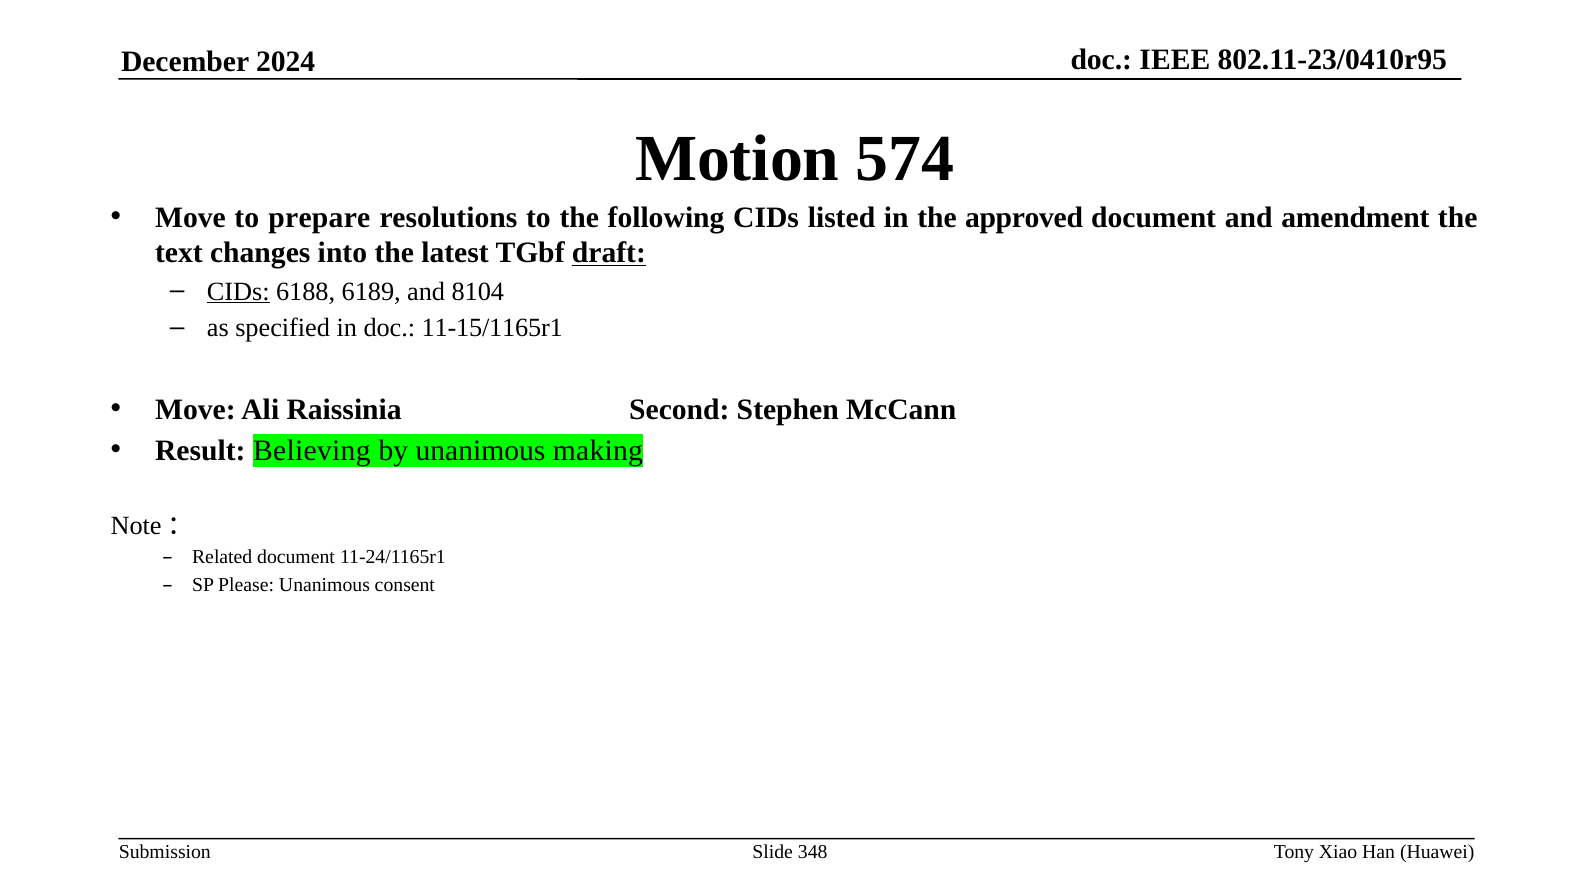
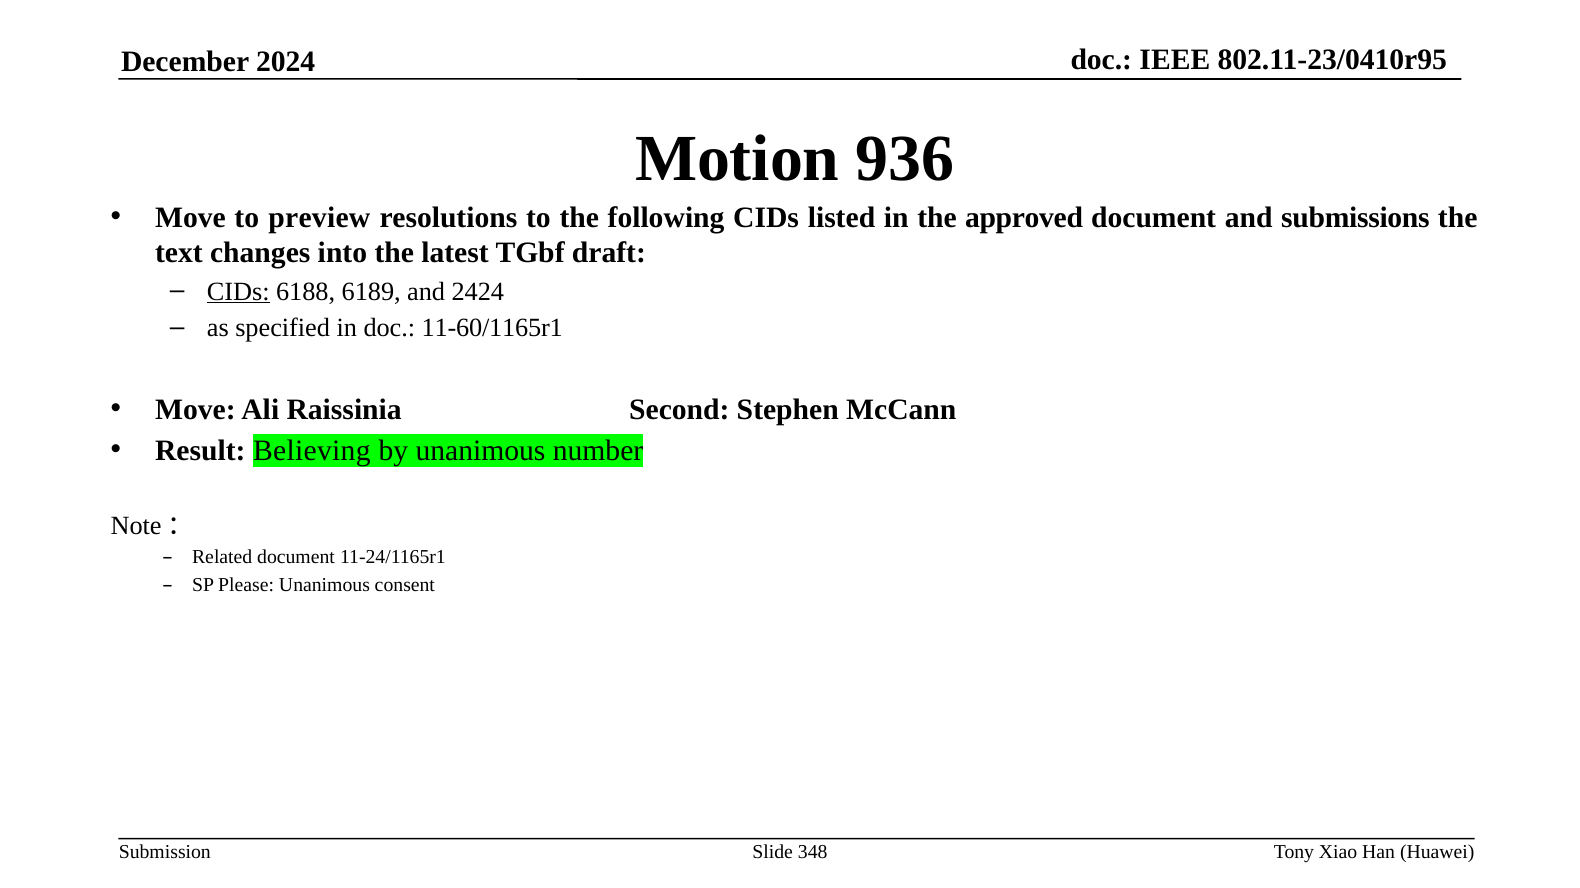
574: 574 -> 936
prepare: prepare -> preview
amendment: amendment -> submissions
draft underline: present -> none
8104: 8104 -> 2424
11-15/1165r1: 11-15/1165r1 -> 11-60/1165r1
making: making -> number
